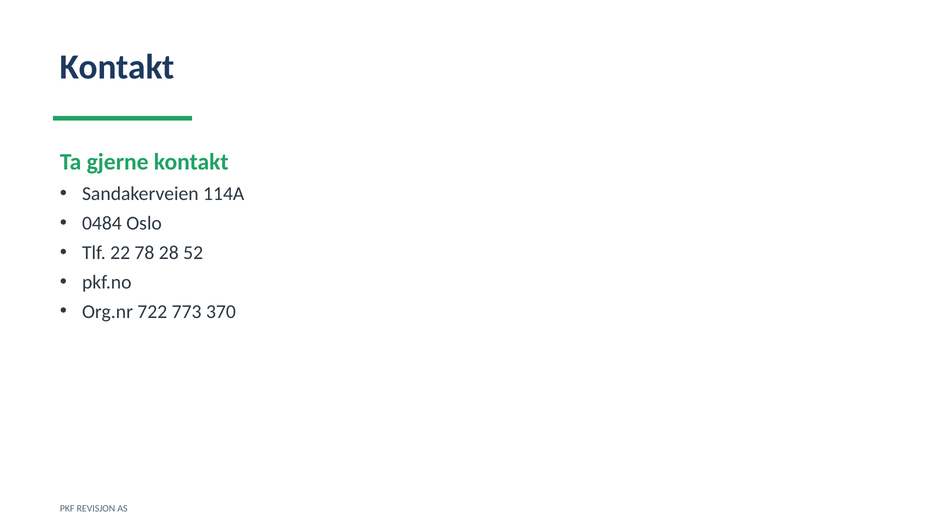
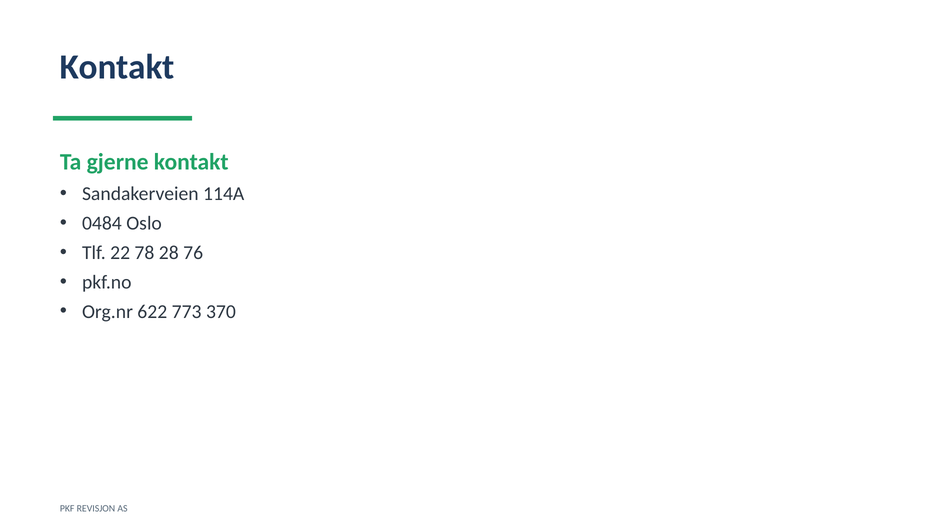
52: 52 -> 76
722: 722 -> 622
